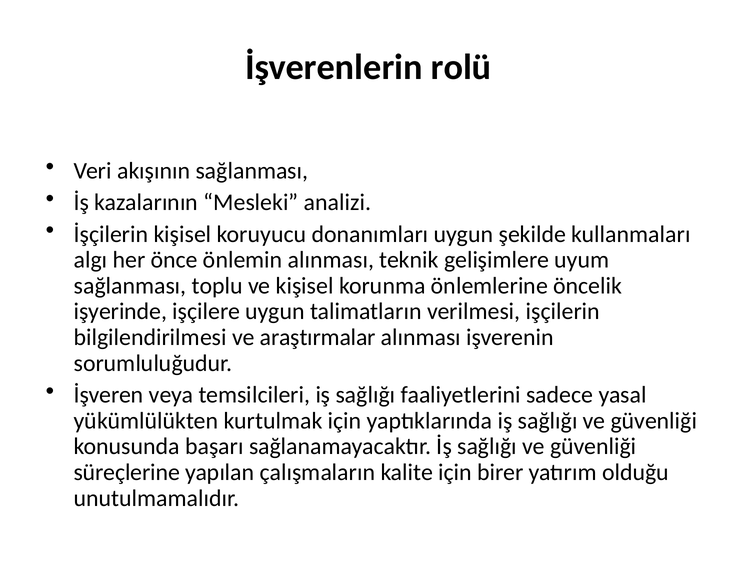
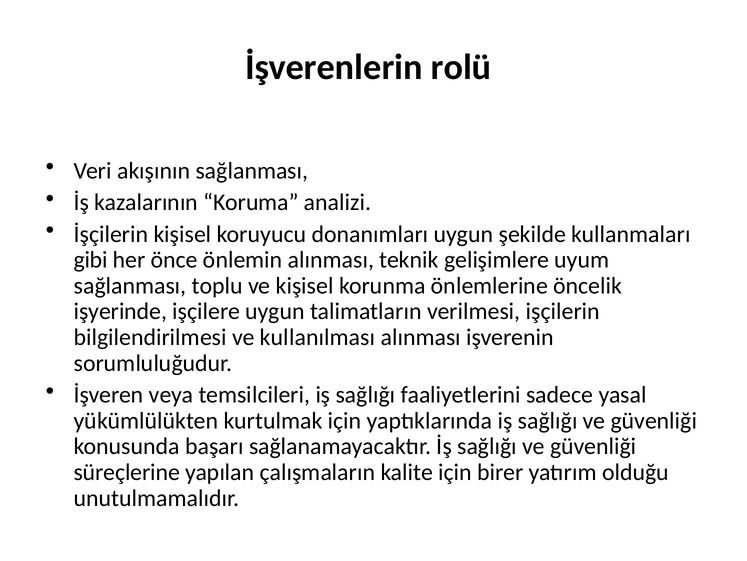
Mesleki: Mesleki -> Koruma
algı: algı -> gibi
araştırmalar: araştırmalar -> kullanılması
